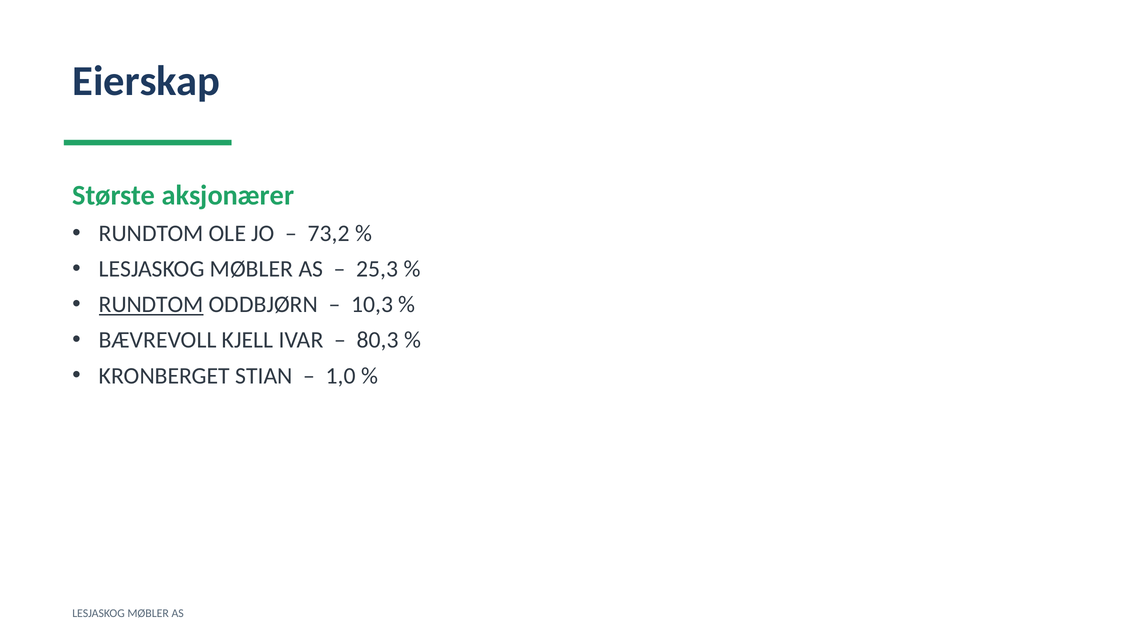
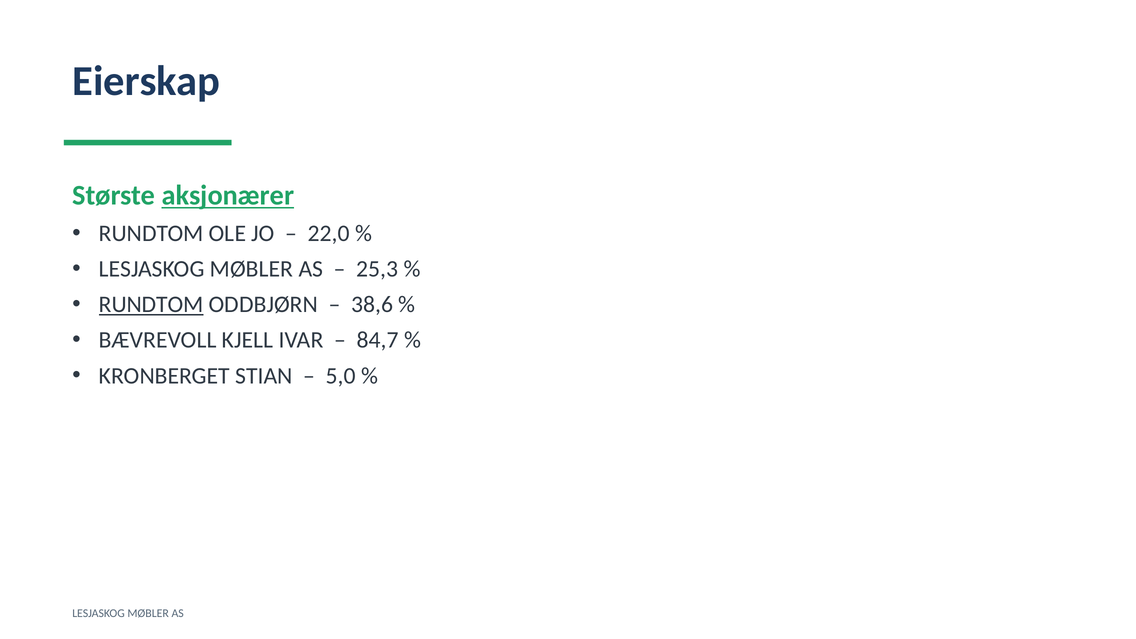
aksjonærer underline: none -> present
73,2: 73,2 -> 22,0
10,3: 10,3 -> 38,6
80,3: 80,3 -> 84,7
1,0: 1,0 -> 5,0
